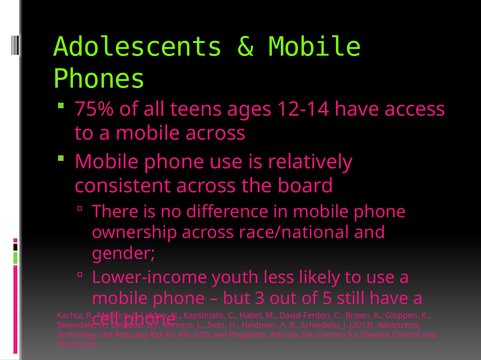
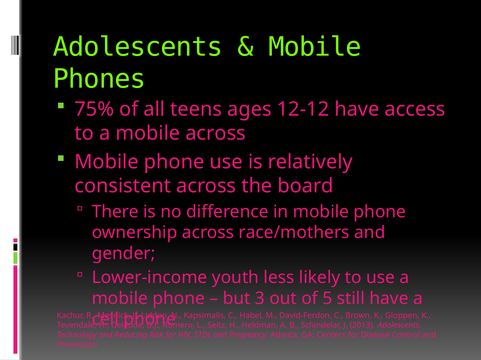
12-14: 12-14 -> 12-12
race/national: race/national -> race/mothers
